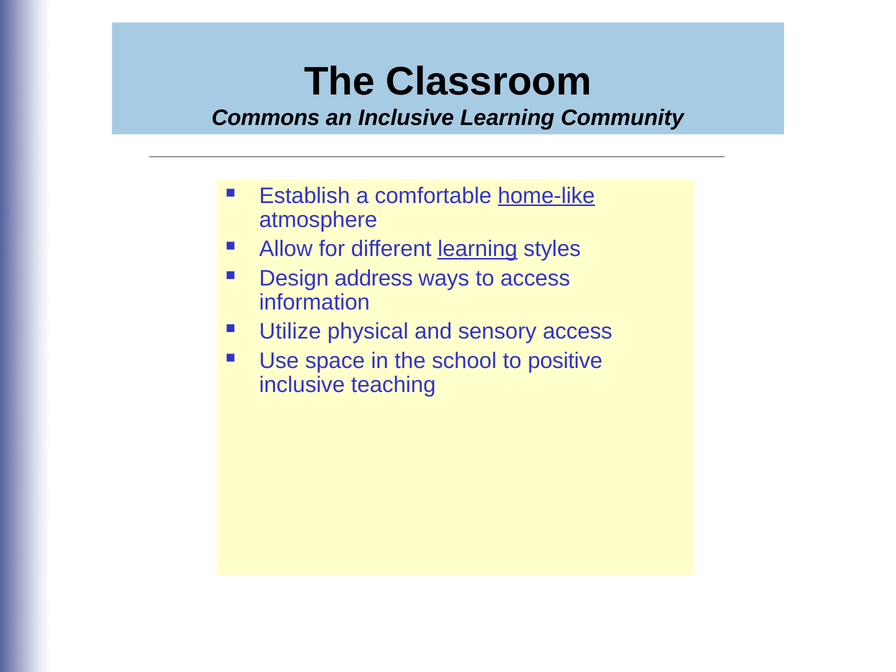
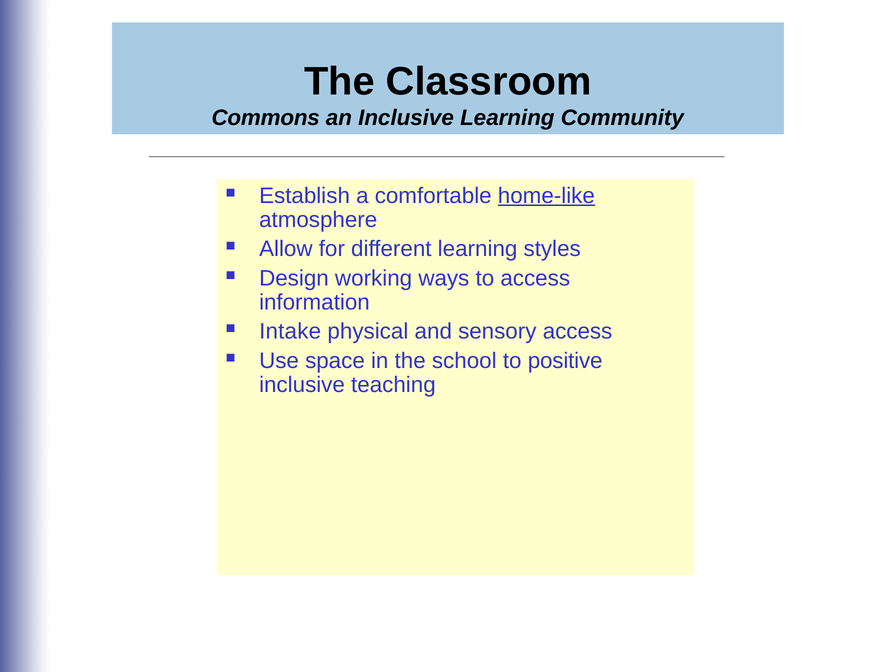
learning at (478, 249) underline: present -> none
address: address -> working
Utilize: Utilize -> Intake
